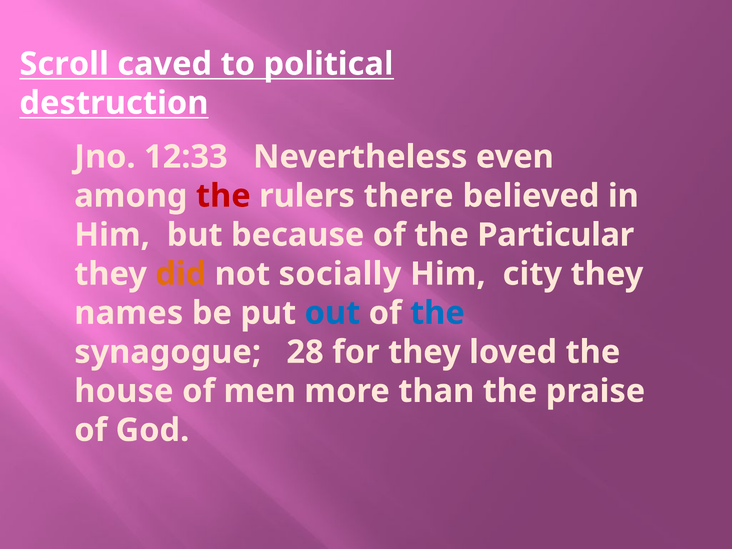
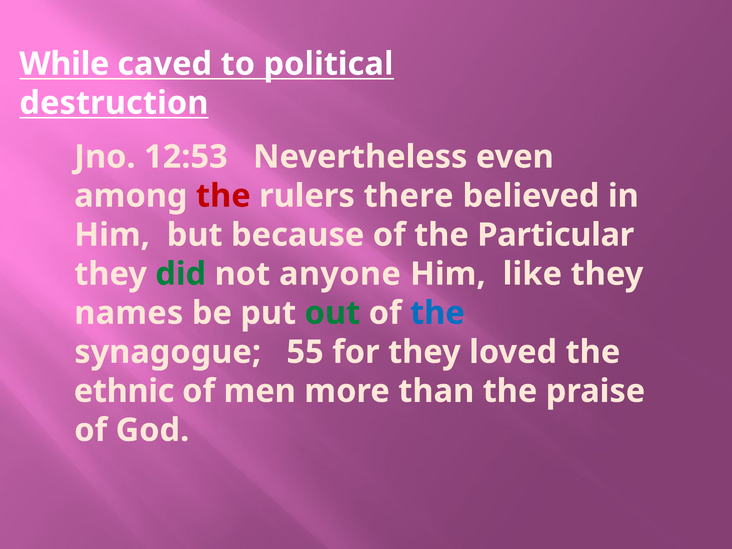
Scroll: Scroll -> While
12:33: 12:33 -> 12:53
did colour: orange -> green
socially: socially -> anyone
city: city -> like
out colour: blue -> green
28: 28 -> 55
house: house -> ethnic
